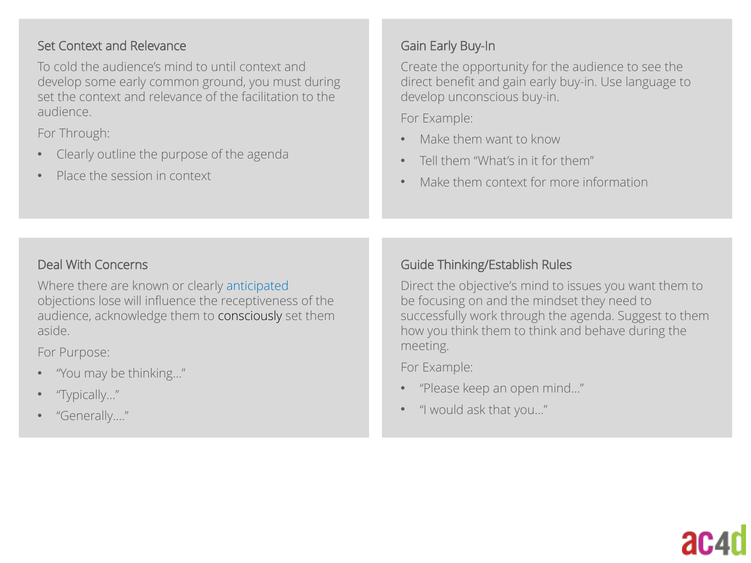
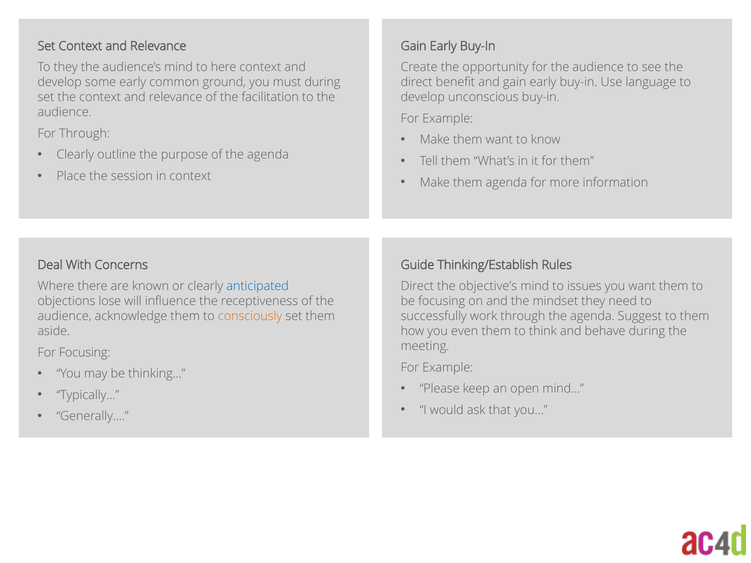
To cold: cold -> they
until: until -> here
them context: context -> agenda
consciously colour: black -> orange
you think: think -> even
For Purpose: Purpose -> Focusing
